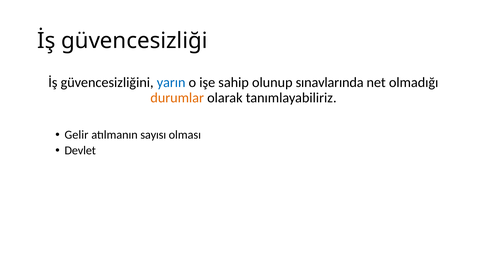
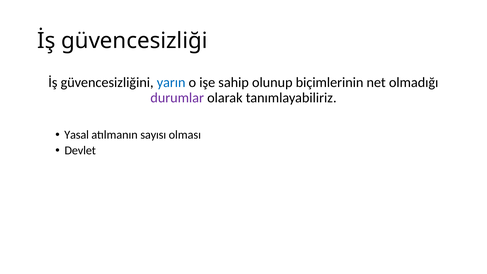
sınavlarında: sınavlarında -> biçimlerinin
durumlar colour: orange -> purple
Gelir: Gelir -> Yasal
